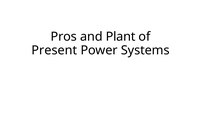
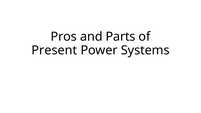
Plant: Plant -> Parts
